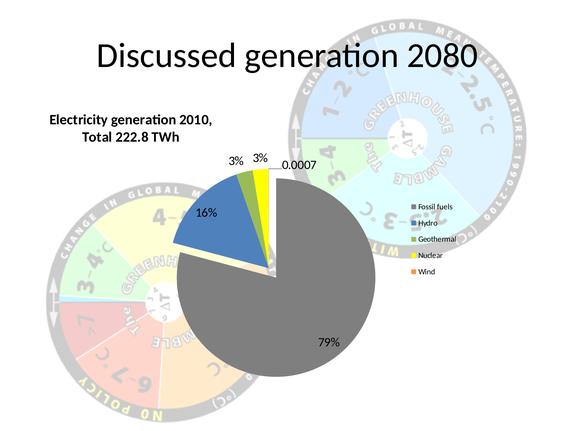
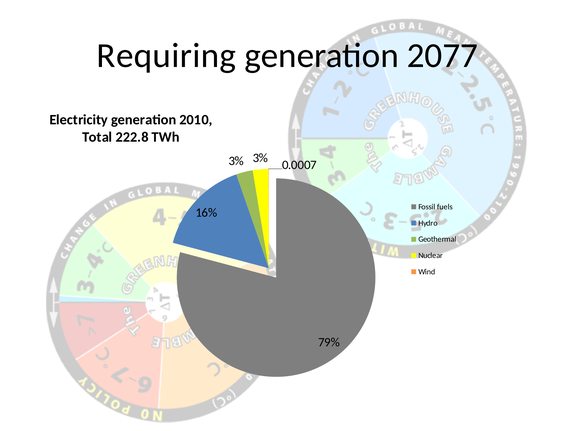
Discussed: Discussed -> Requiring
2080: 2080 -> 2077
